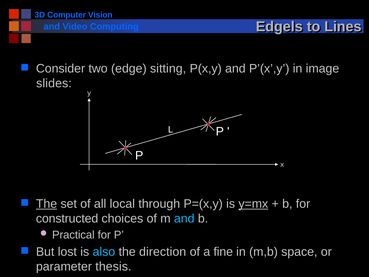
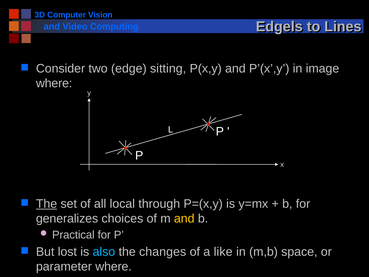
slides at (54, 83): slides -> where
y=mx underline: present -> none
constructed: constructed -> generalizes
and at (184, 218) colour: light blue -> yellow
direction: direction -> changes
fine: fine -> like
parameter thesis: thesis -> where
